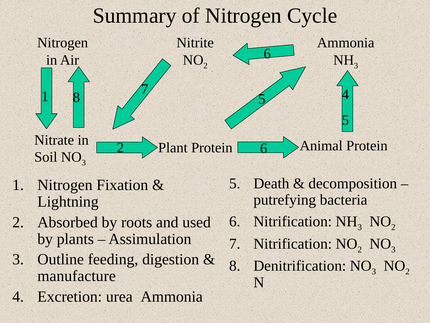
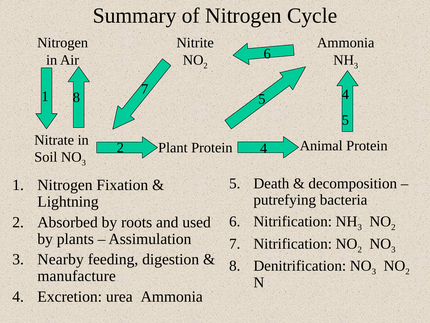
2 6: 6 -> 4
Outline: Outline -> Nearby
